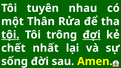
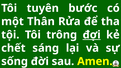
nhau: nhau -> bước
tội underline: present -> none
nhất: nhất -> sáng
